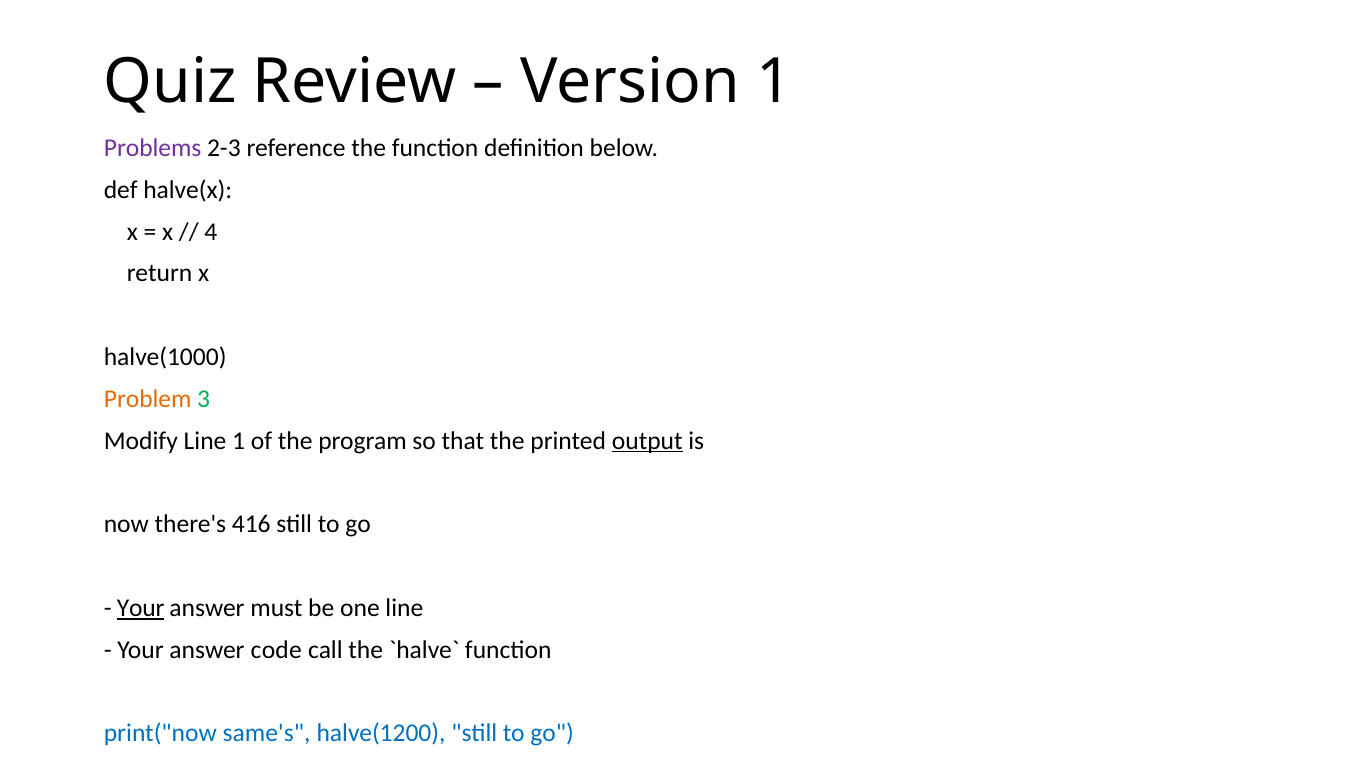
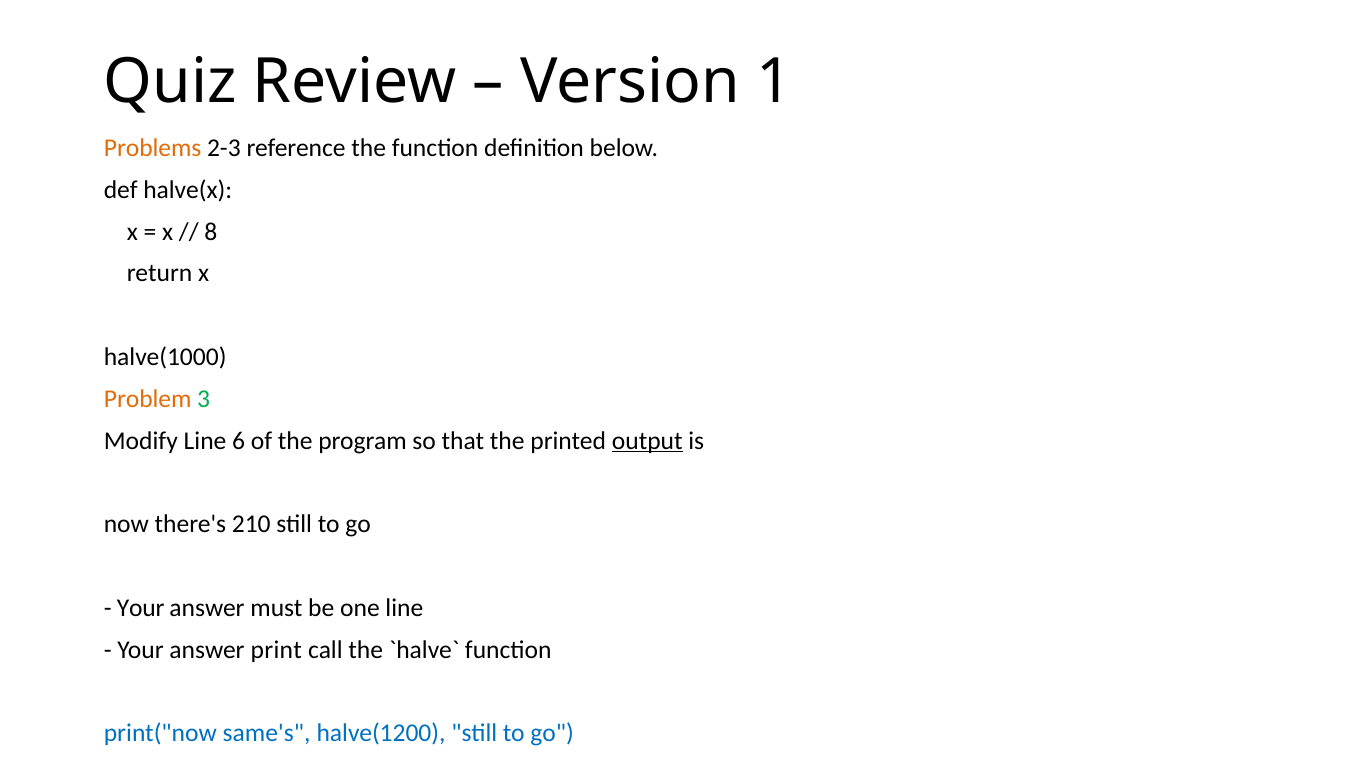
Problems colour: purple -> orange
4: 4 -> 8
Line 1: 1 -> 6
416: 416 -> 210
Your at (141, 608) underline: present -> none
code: code -> print
